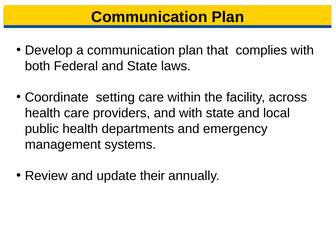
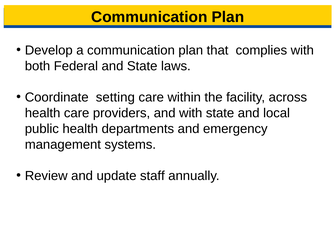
their: their -> staff
